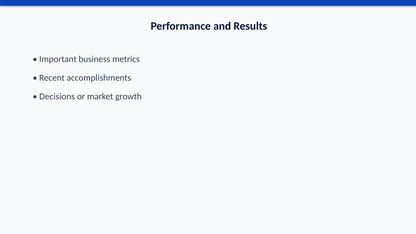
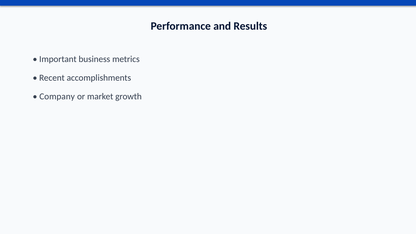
Decisions: Decisions -> Company
